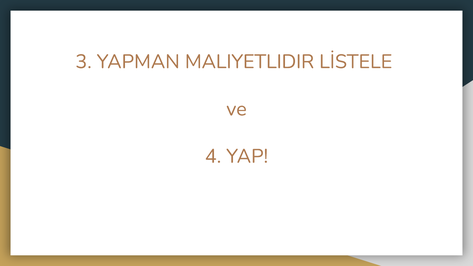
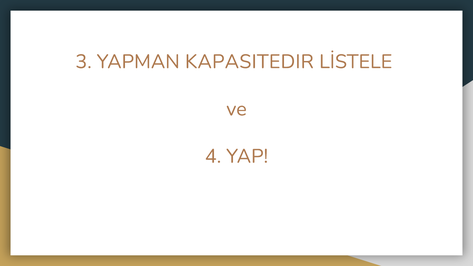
MALIYETLIDIR: MALIYETLIDIR -> KAPASITEDIR
